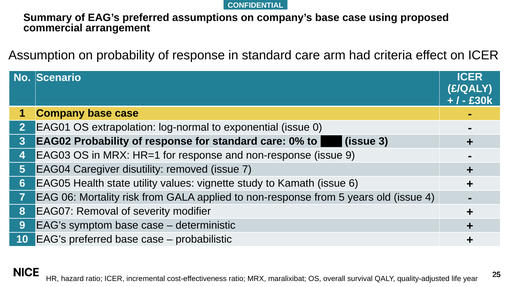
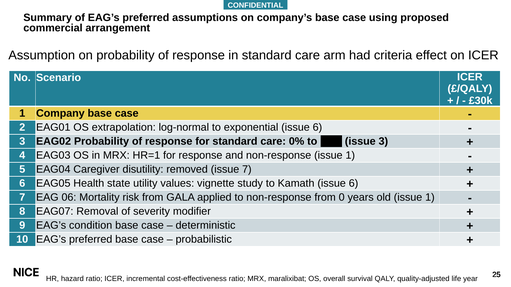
exponential issue 0: 0 -> 6
non-response issue 9: 9 -> 1
from 5: 5 -> 0
old issue 4: 4 -> 1
symptom: symptom -> condition
